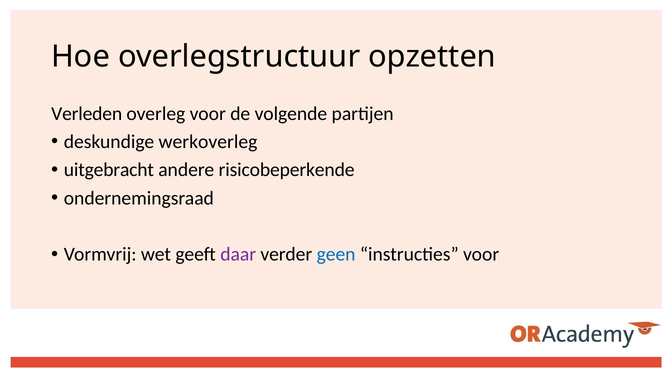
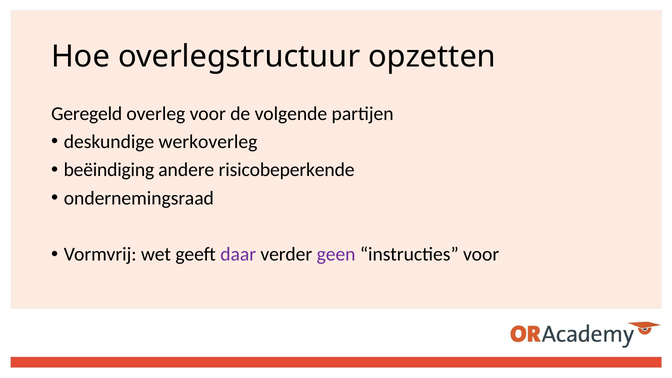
Verleden: Verleden -> Geregeld
uitgebracht: uitgebracht -> beëindiging
geen colour: blue -> purple
